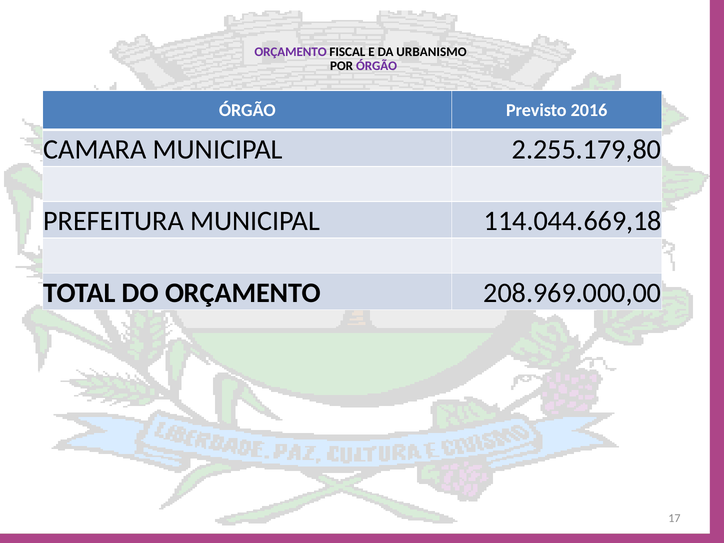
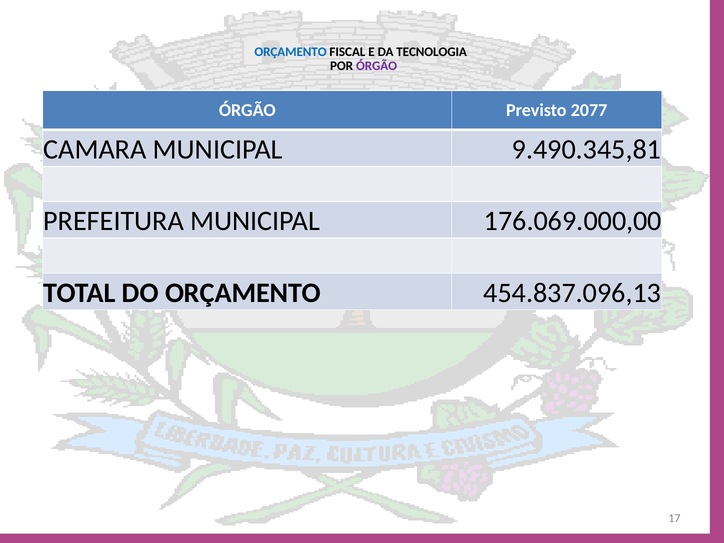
ORÇAMENTO at (291, 52) colour: purple -> blue
URBANISMO: URBANISMO -> TECNOLOGIA
2016: 2016 -> 2077
2.255.179,80: 2.255.179,80 -> 9.490.345,81
114.044.669,18: 114.044.669,18 -> 176.069.000,00
208.969.000,00: 208.969.000,00 -> 454.837.096,13
